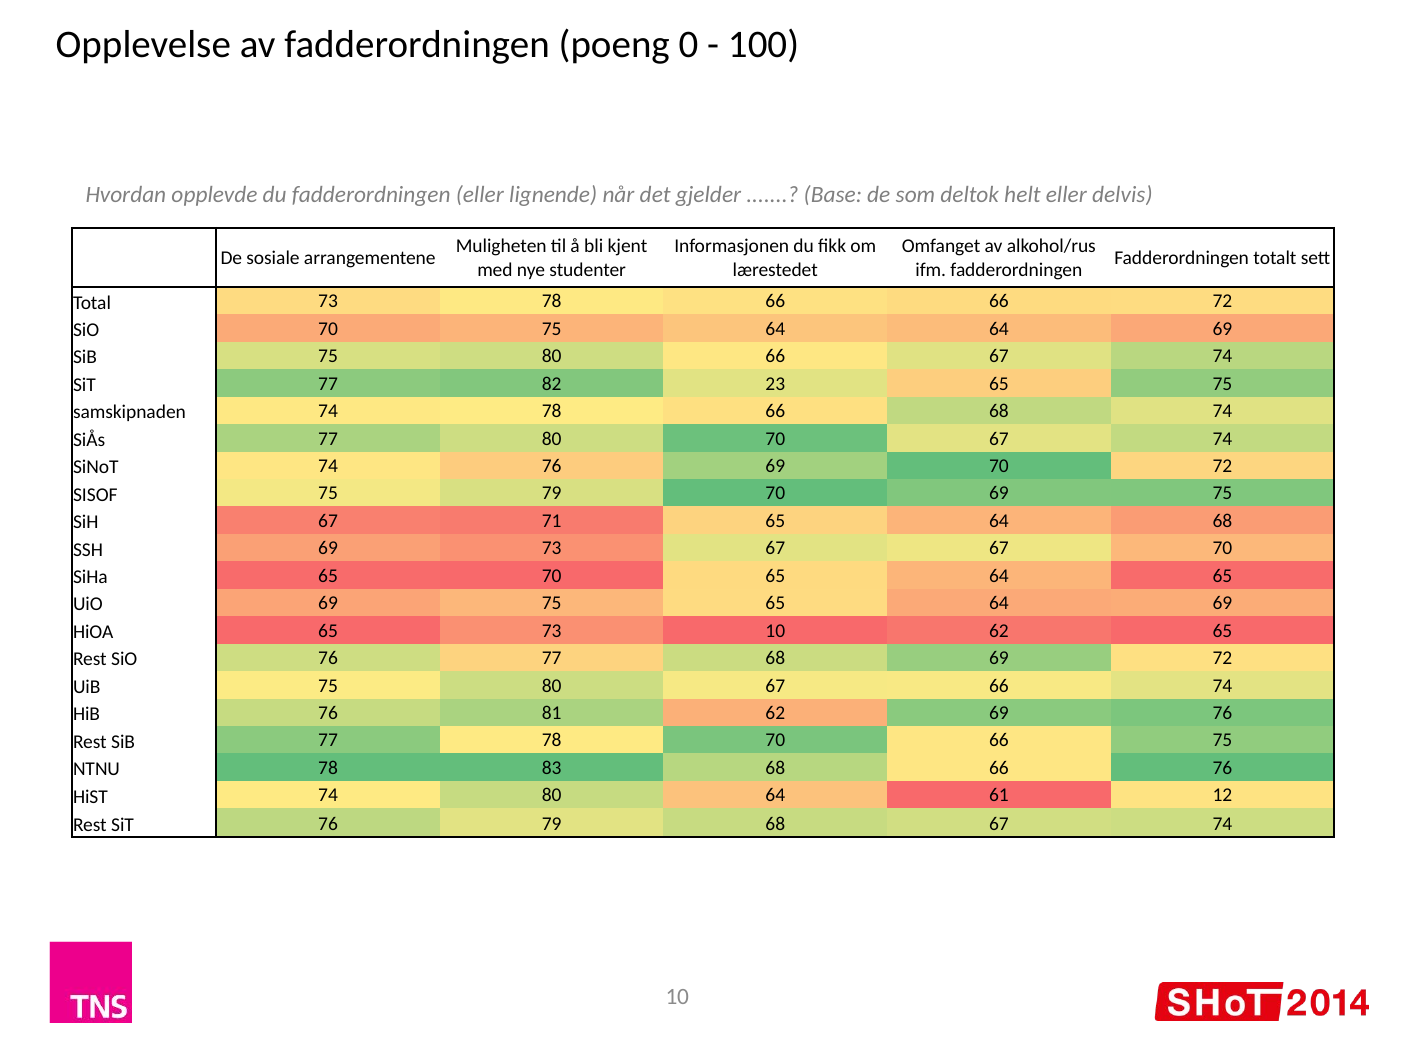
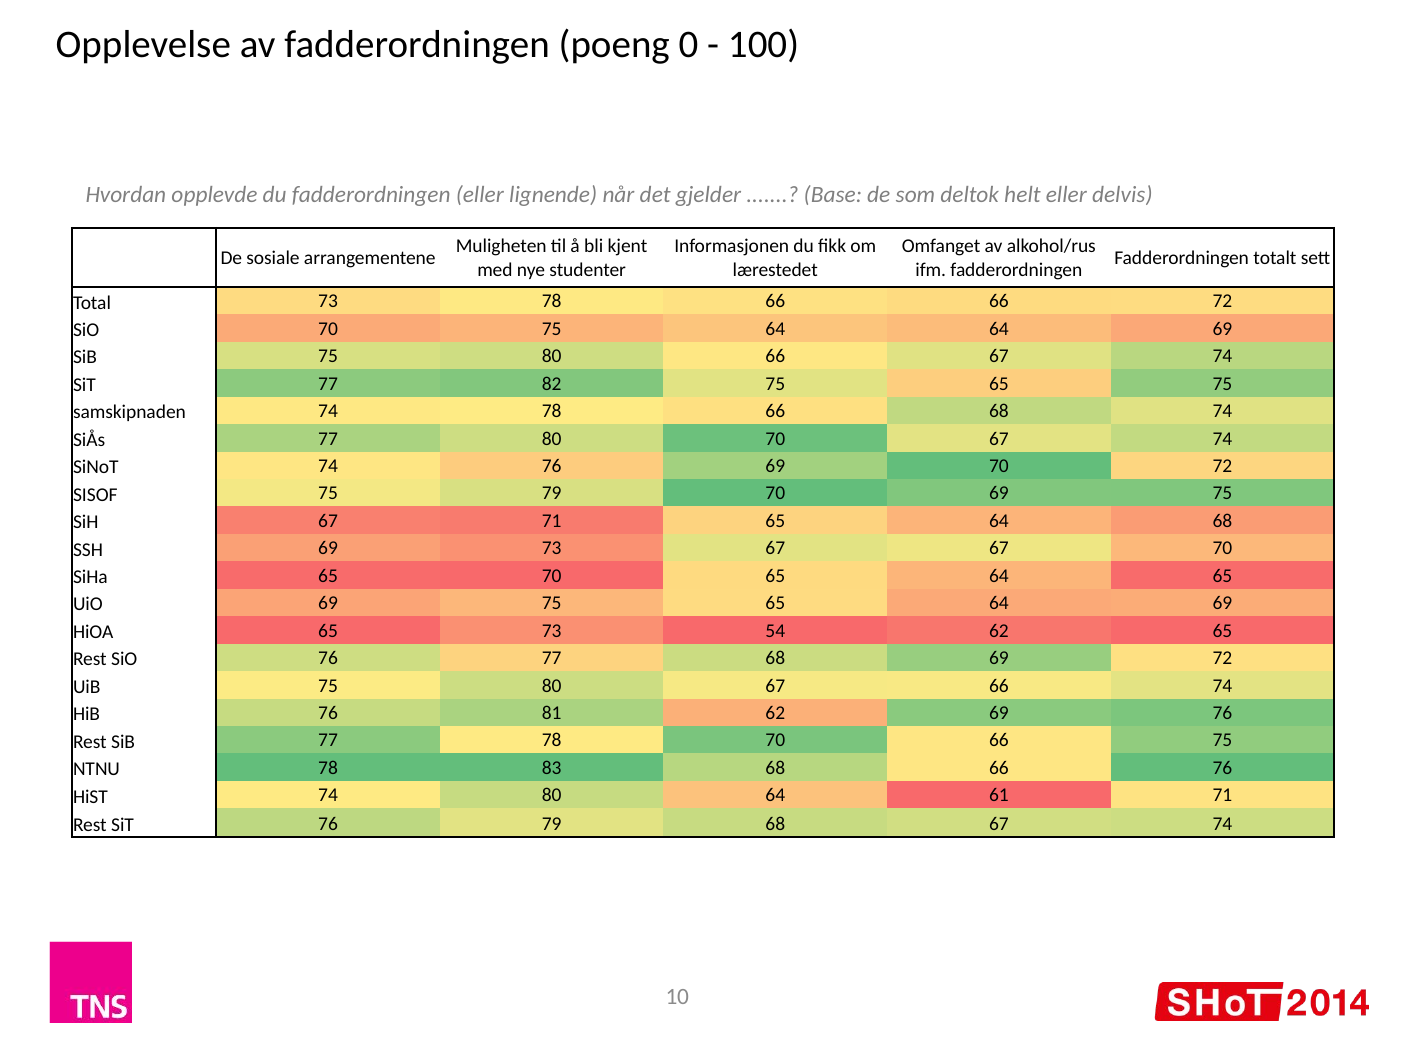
82 23: 23 -> 75
73 10: 10 -> 54
61 12: 12 -> 71
